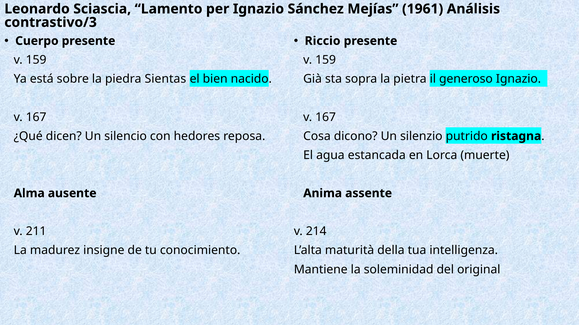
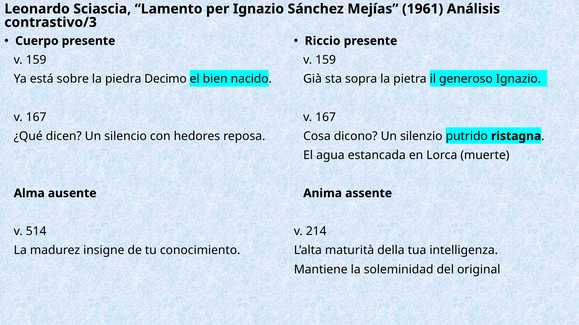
Sientas: Sientas -> Decimo
211: 211 -> 514
